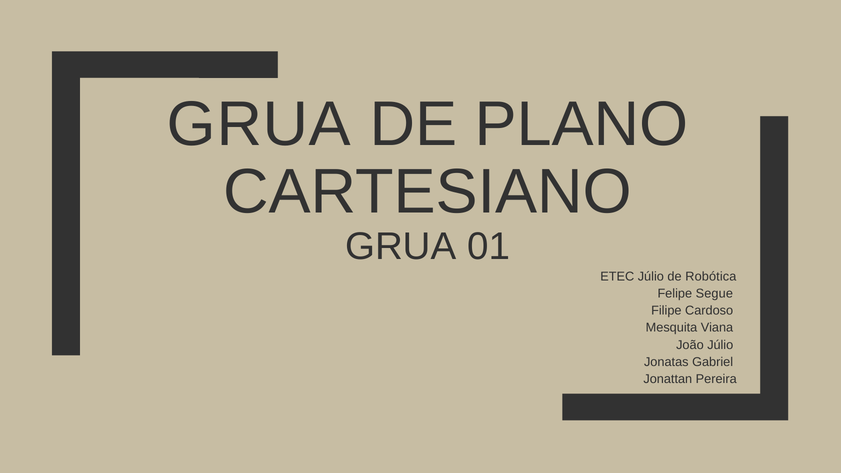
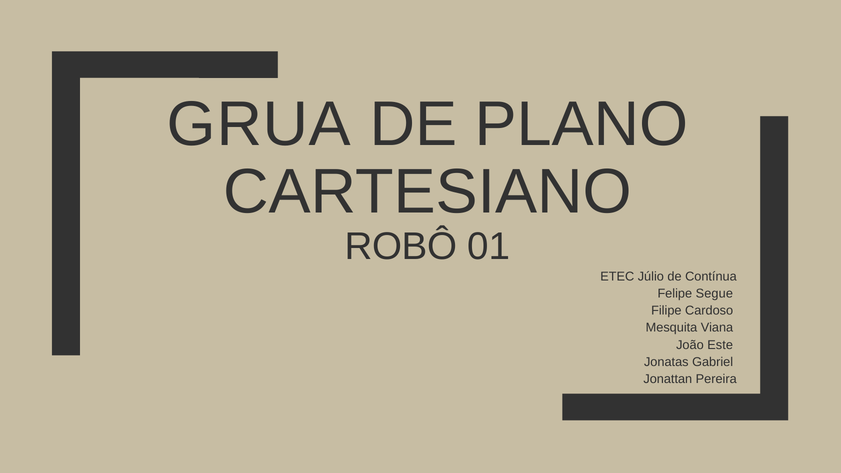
GRUA at (401, 246): GRUA -> ROBÔ
Robótica: Robótica -> Contínua
João Júlio: Júlio -> Este
